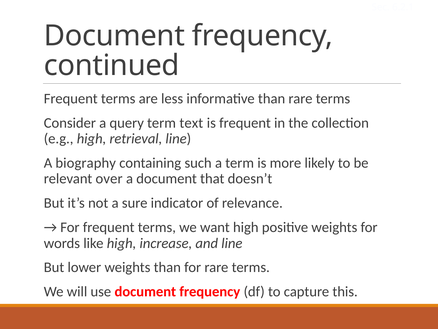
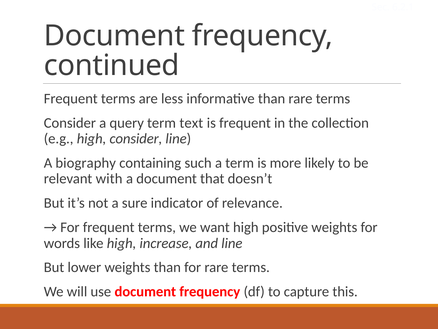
high retrieval: retrieval -> consider
over: over -> with
